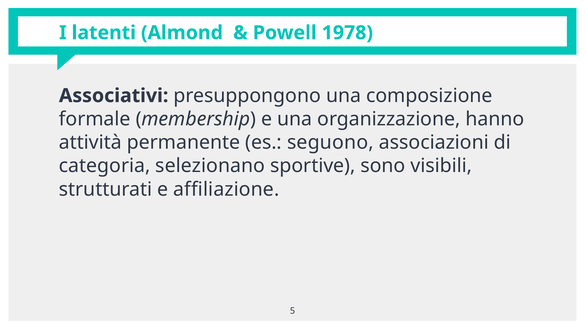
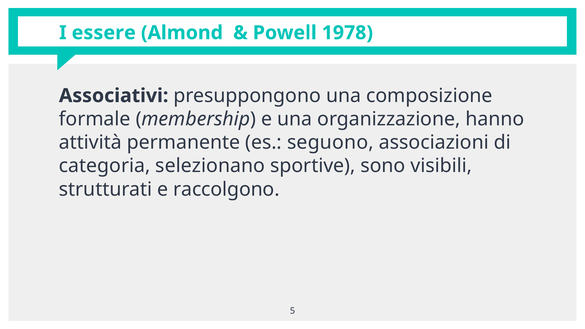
latenti: latenti -> essere
affiliazione: affiliazione -> raccolgono
